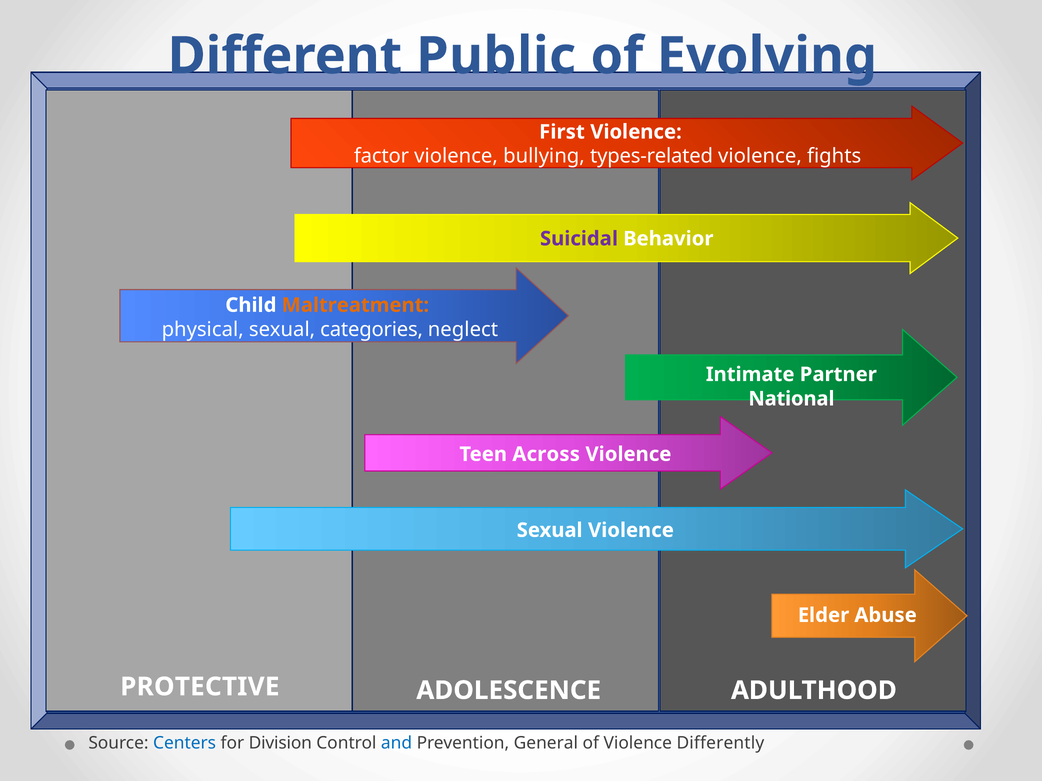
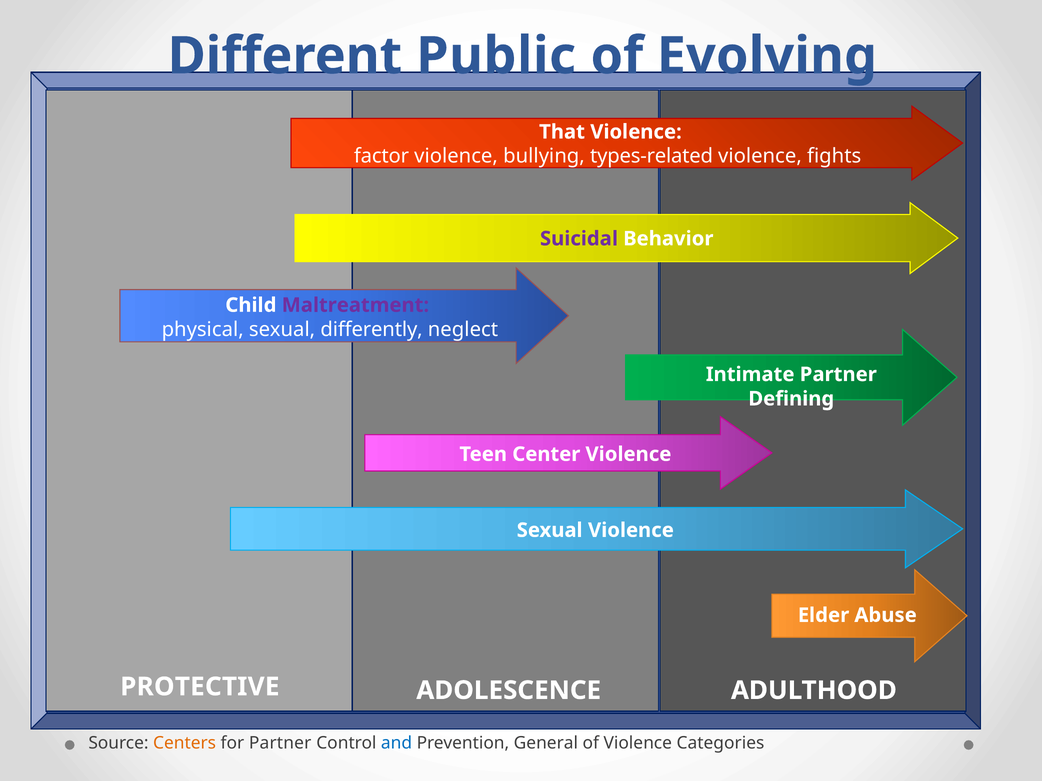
First: First -> That
Maltreatment colour: orange -> purple
categories: categories -> differently
National: National -> Defining
Across: Across -> Center
Centers colour: blue -> orange
for Division: Division -> Partner
Differently: Differently -> Categories
